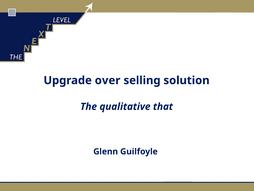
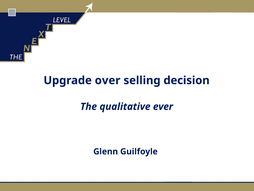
solution: solution -> decision
that: that -> ever
